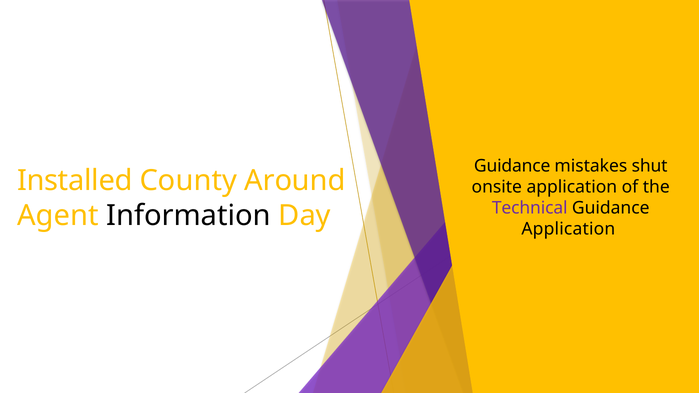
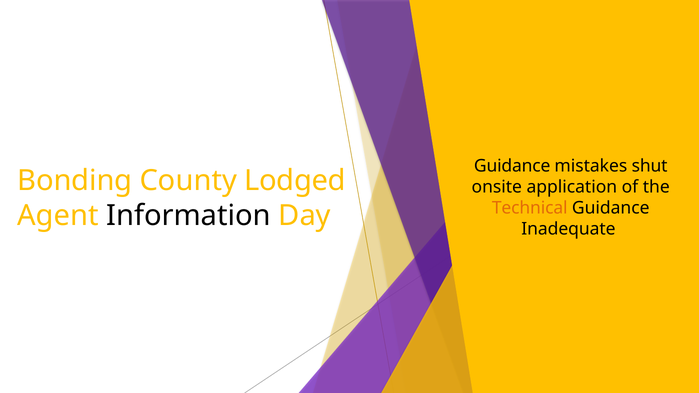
Installed: Installed -> Bonding
Around: Around -> Lodged
Technical colour: purple -> orange
Application at (568, 229): Application -> Inadequate
